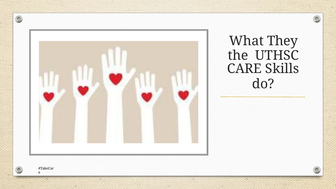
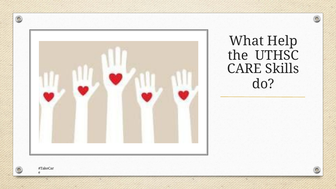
They: They -> Help
